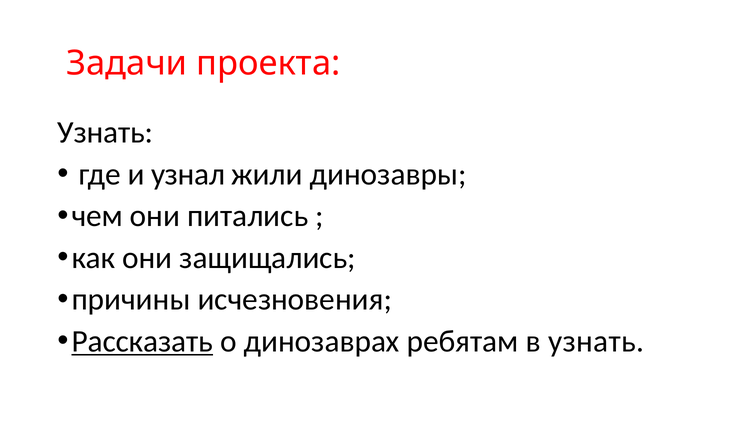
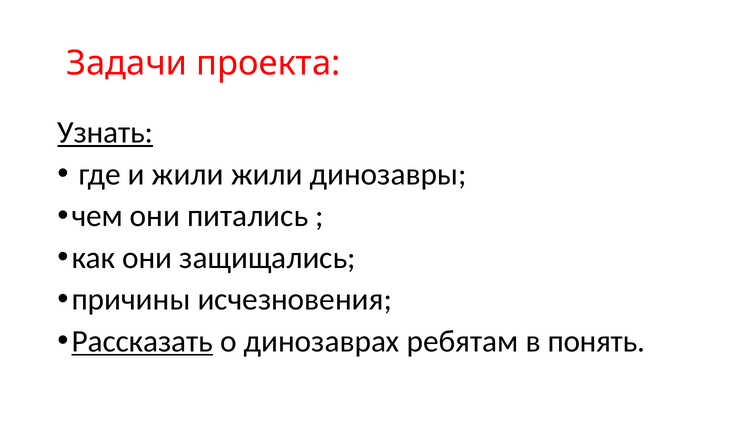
Узнать at (105, 132) underline: none -> present
и узнал: узнал -> жили
в узнать: узнать -> понять
